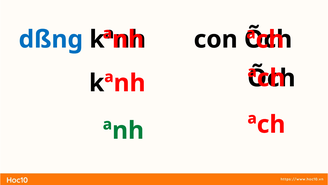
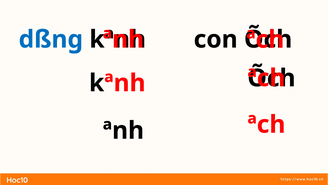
ªnh at (123, 130) colour: green -> black
